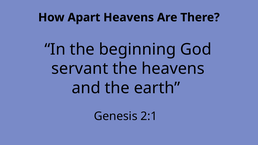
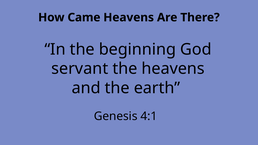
Apart: Apart -> Came
2:1: 2:1 -> 4:1
